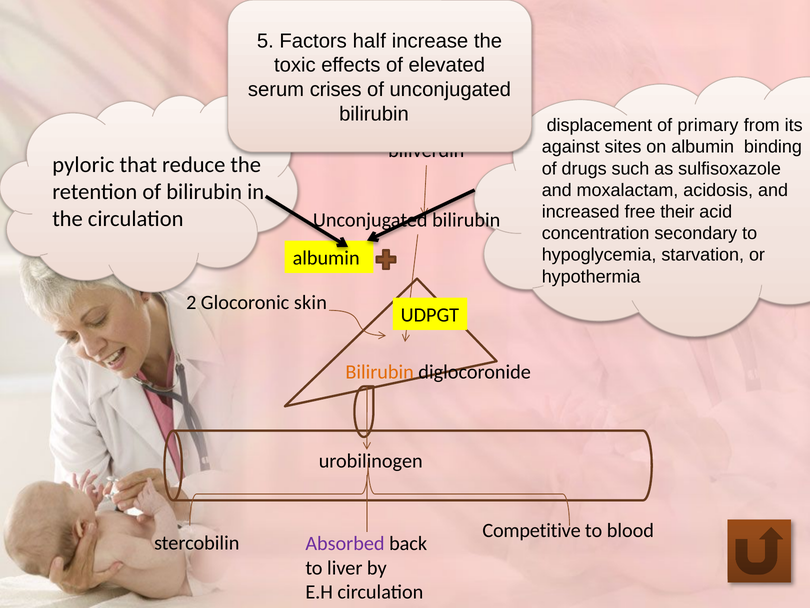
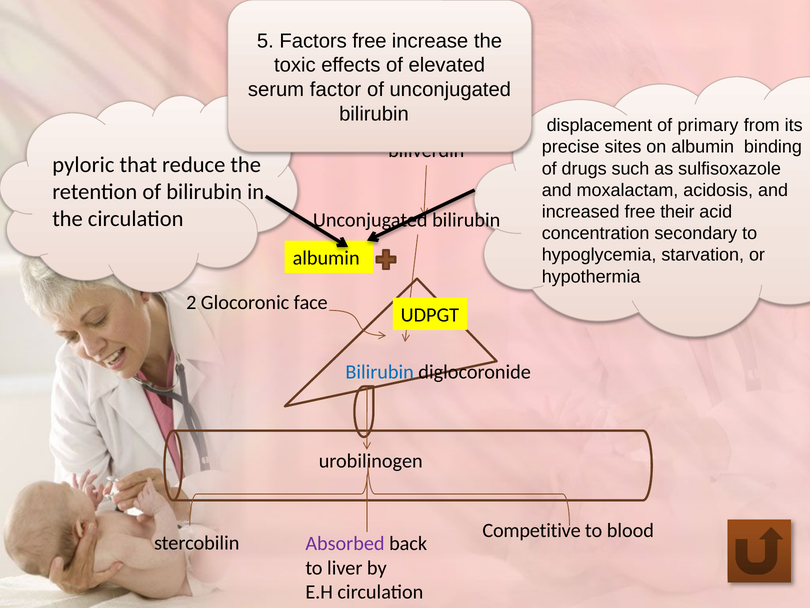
Factors half: half -> free
crises: crises -> factor
against: against -> precise
skin: skin -> face
Bilirubin at (380, 372) colour: orange -> blue
